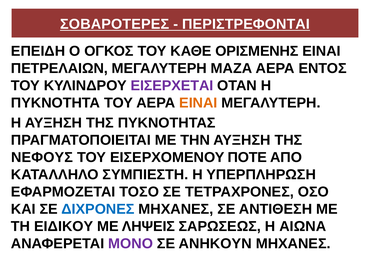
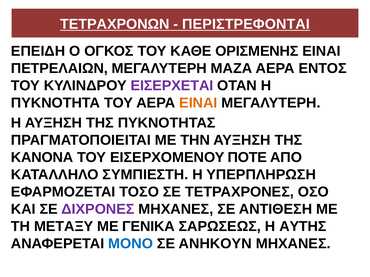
ΣΟΒΑΡΟΤΕΡΕΣ: ΣΟΒΑΡΟΤΕΡΕΣ -> ΤΕΤΡΑΧΡΟΝΩΝ
ΝΕΦΟΥΣ: ΝΕΦΟΥΣ -> ΚΑΝΟΝΑ
ΔΙΧΡΟΝΕΣ colour: blue -> purple
ΕΙΔΙΚΟΥ: ΕΙΔΙΚΟΥ -> ΜΕΤΑΞΥ
ΛΗΨΕΙΣ: ΛΗΨΕΙΣ -> ΓΕΝΙΚΑ
ΑΙΩΝΑ: ΑΙΩΝΑ -> ΑΥΤΗΣ
ΜΟΝΟ colour: purple -> blue
